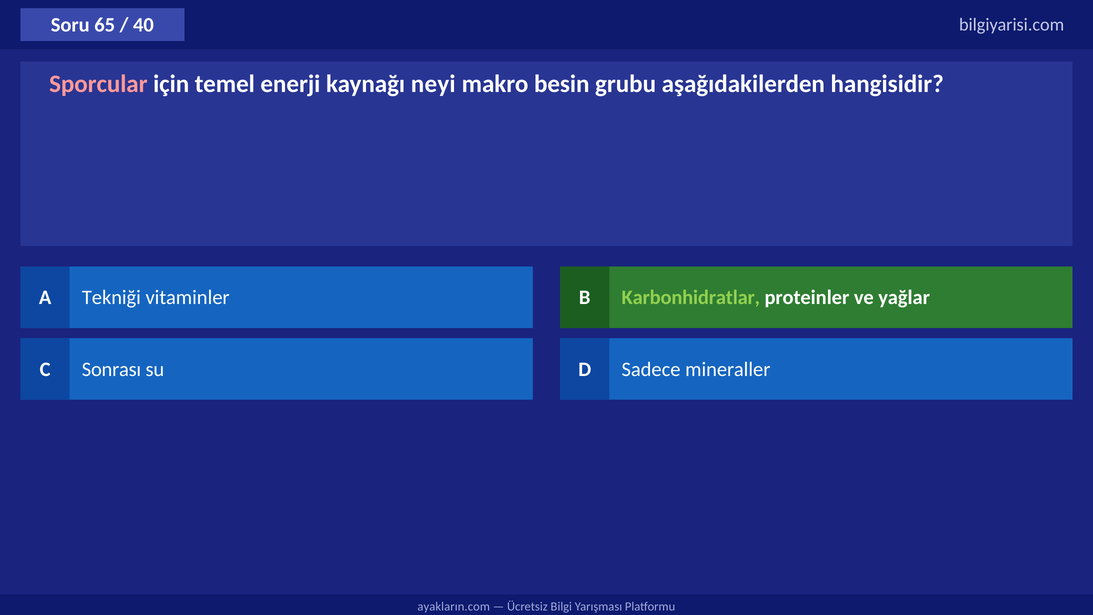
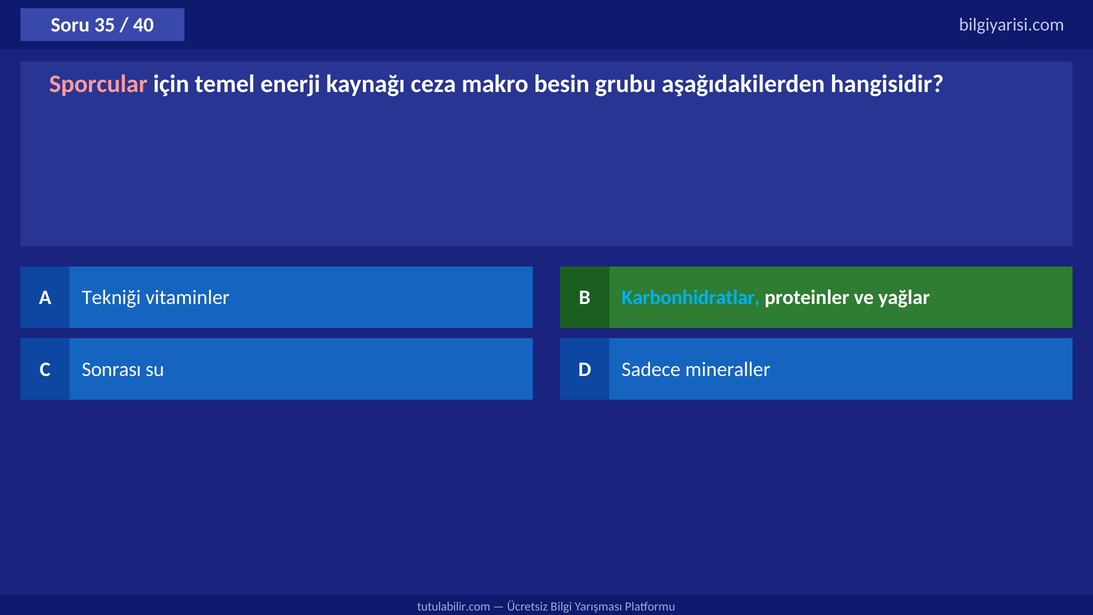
65: 65 -> 35
neyi: neyi -> ceza
Karbonhidratlar colour: light green -> light blue
ayakların.com: ayakların.com -> tutulabilir.com
